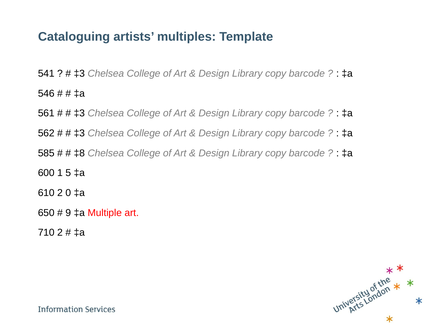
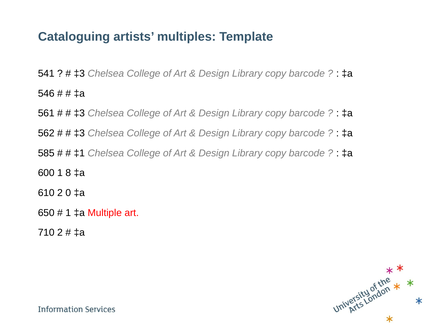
‡8: ‡8 -> ‡1
5: 5 -> 8
9 at (68, 213): 9 -> 1
